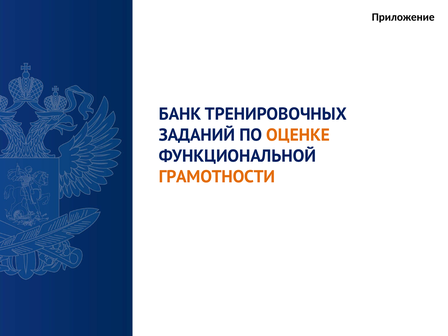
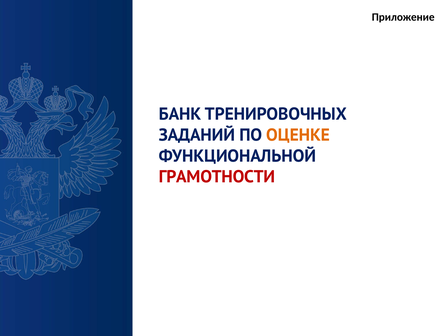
ГРАМОТНОСТИ colour: orange -> red
